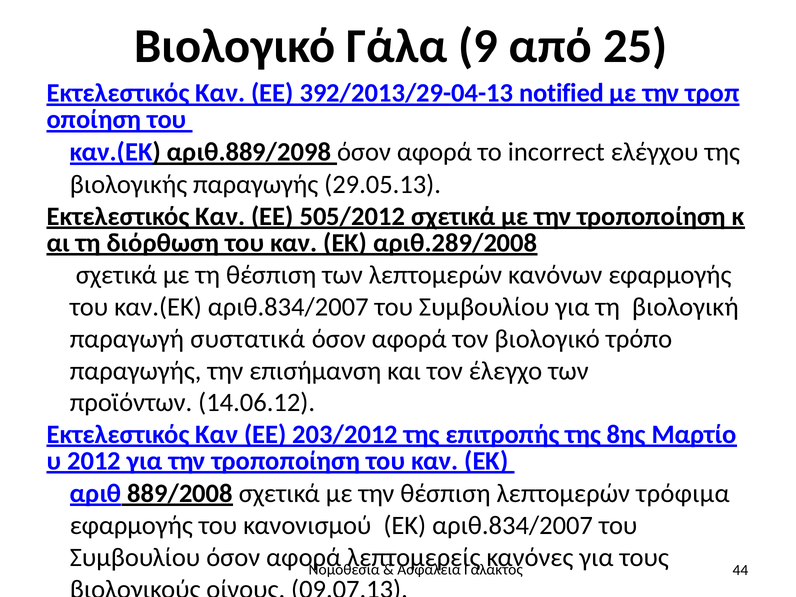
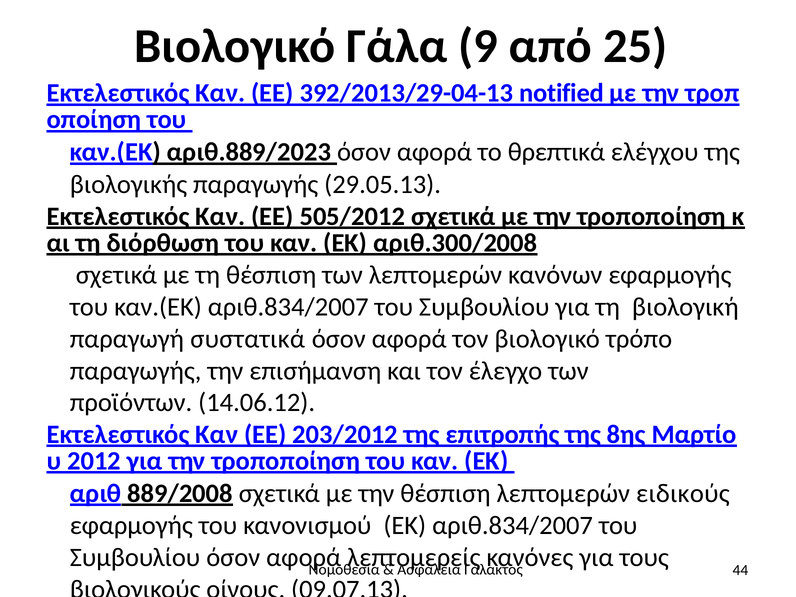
αριθ.889/2098: αριθ.889/2098 -> αριθ.889/2023
incorrect: incorrect -> θρεπτικά
αριθ.289/2008: αριθ.289/2008 -> αριθ.300/2008
τρόφιμα: τρόφιμα -> ειδικούς
